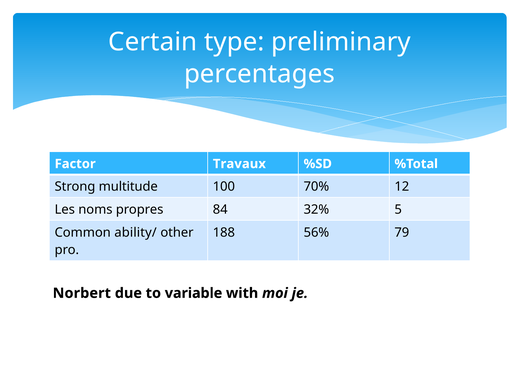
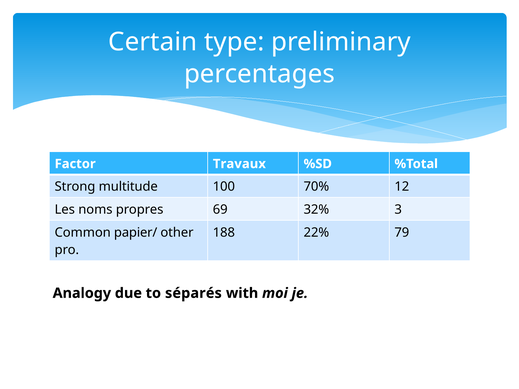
84: 84 -> 69
5: 5 -> 3
ability/: ability/ -> papier/
56%: 56% -> 22%
Norbert: Norbert -> Analogy
variable: variable -> séparés
